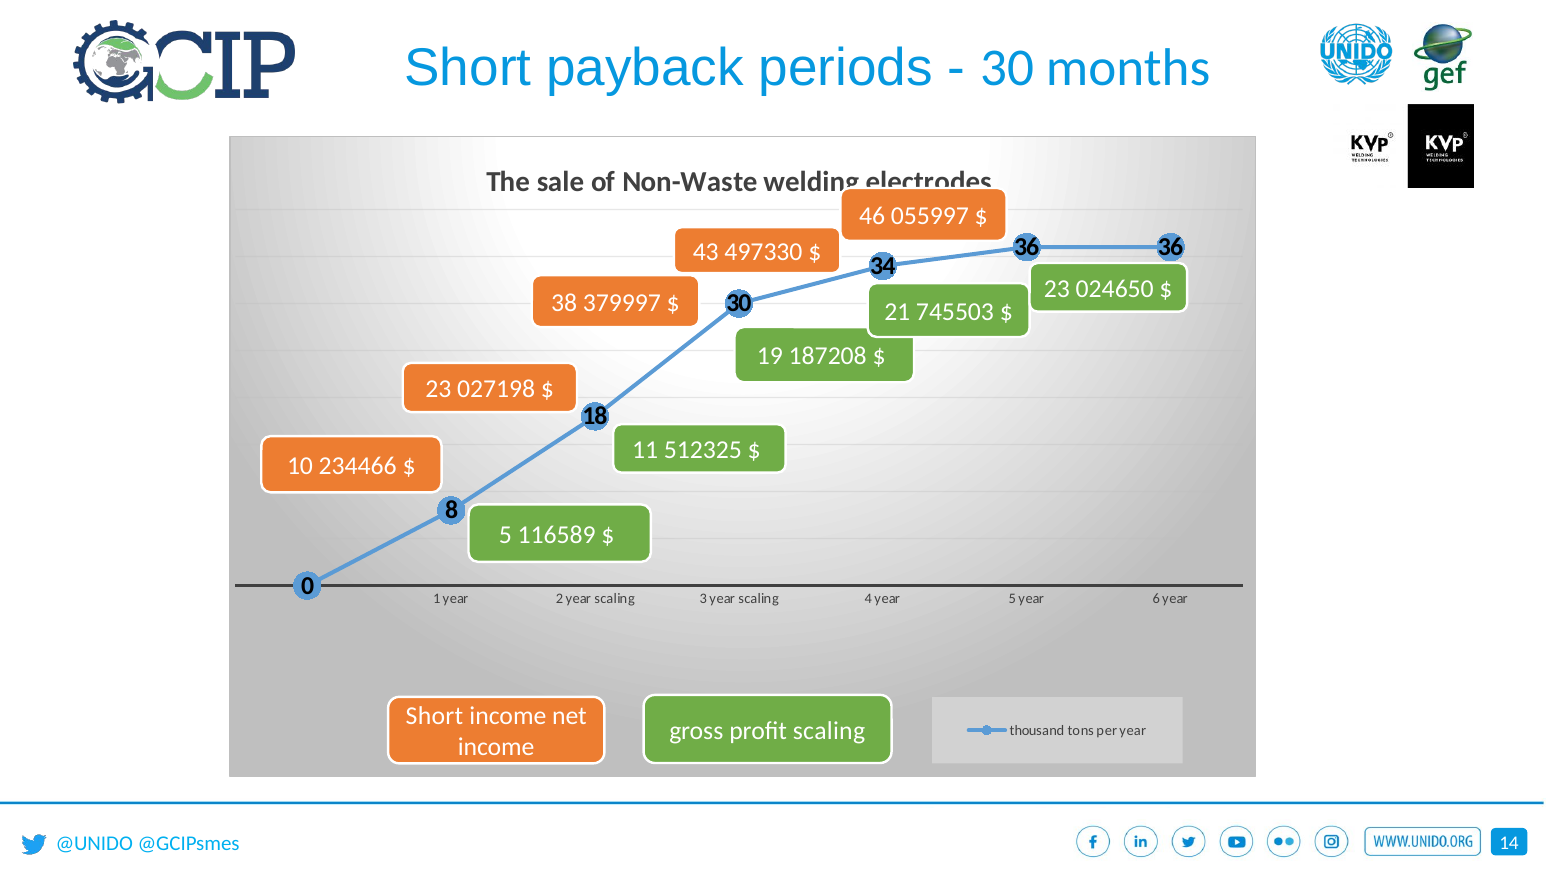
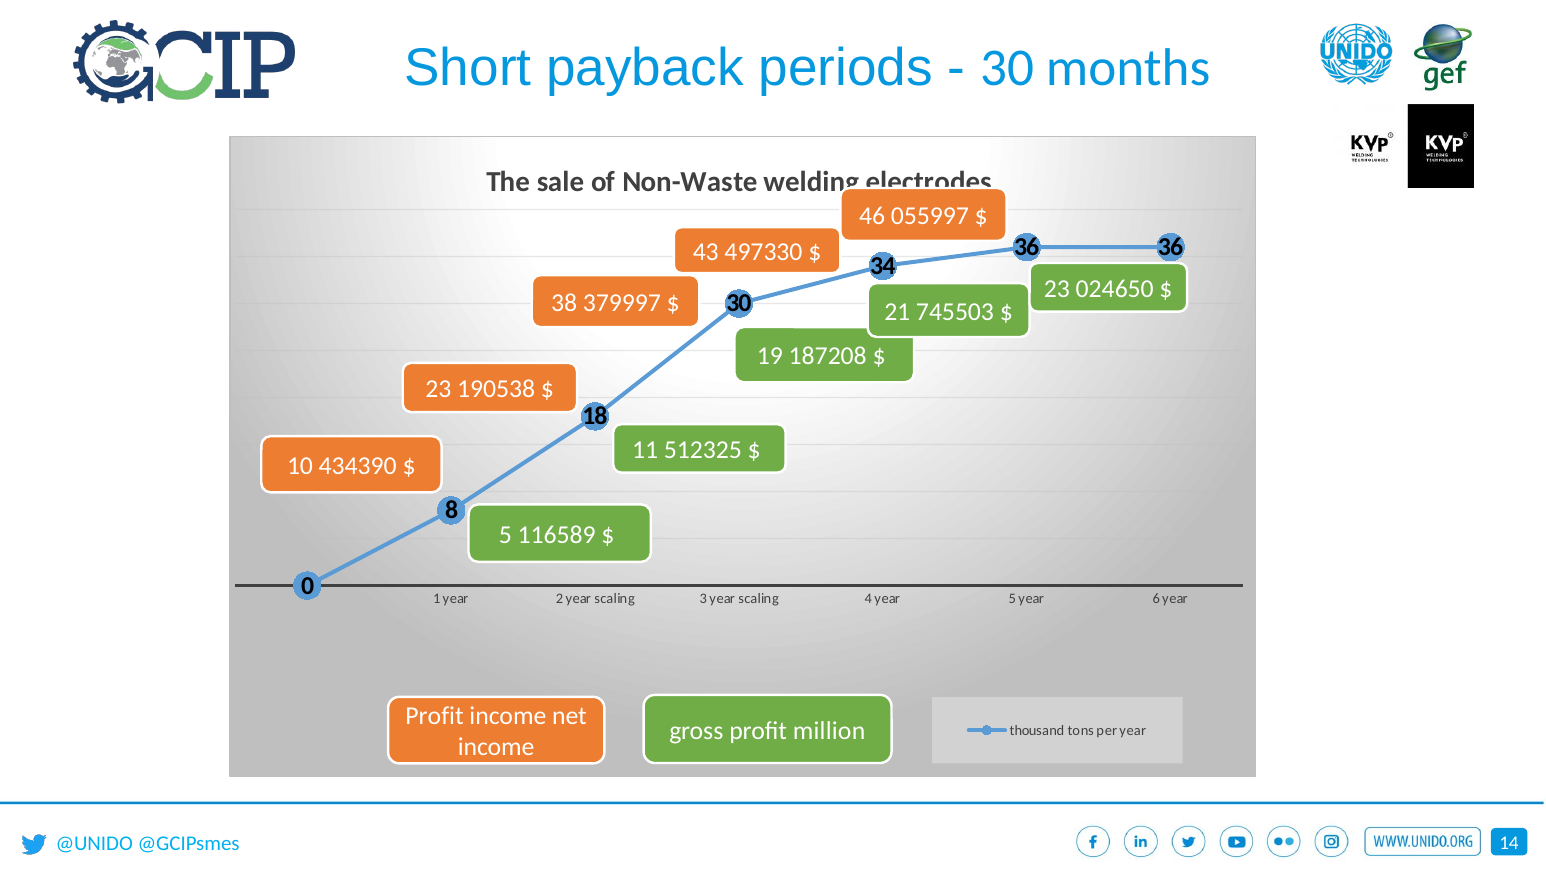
027198: 027198 -> 190538
234466: 234466 -> 434390
Short at (434, 717): Short -> Profit
profit scaling: scaling -> million
